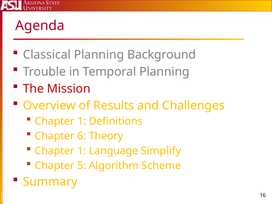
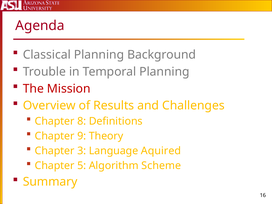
1 at (82, 121): 1 -> 8
6: 6 -> 9
1 at (82, 151): 1 -> 3
Simplify: Simplify -> Aquired
